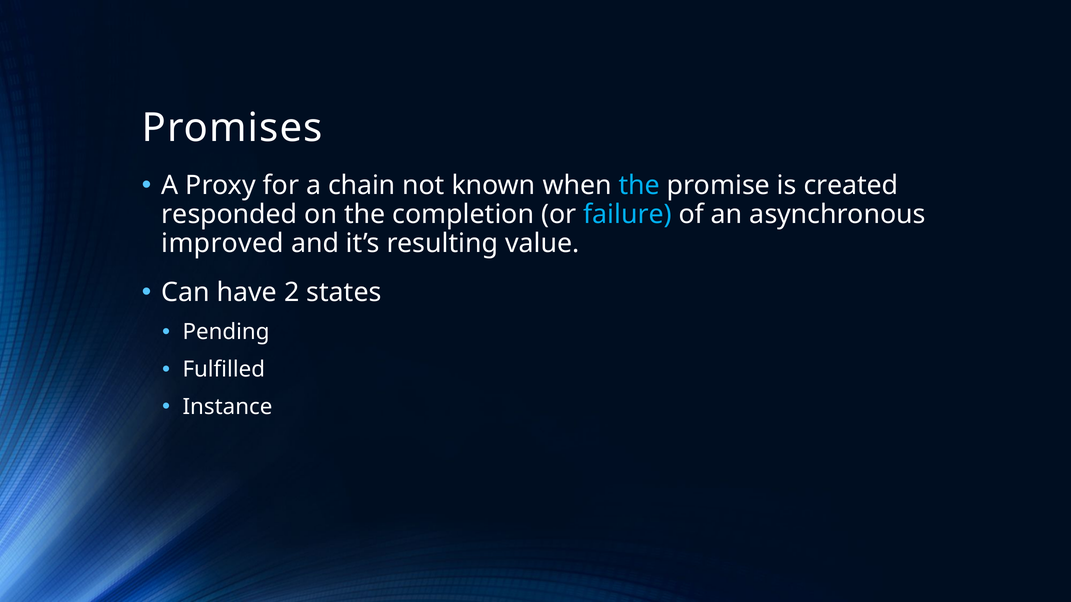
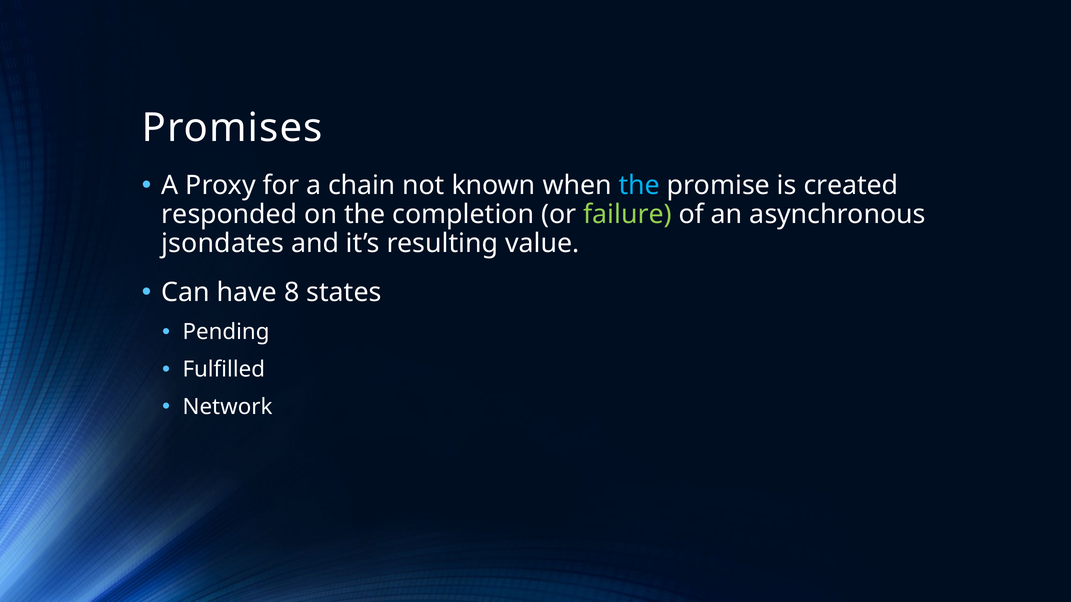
failure colour: light blue -> light green
improved: improved -> jsondates
2: 2 -> 8
Instance: Instance -> Network
